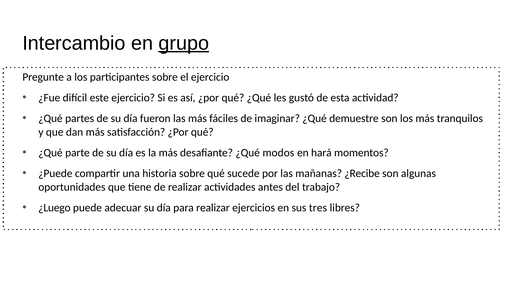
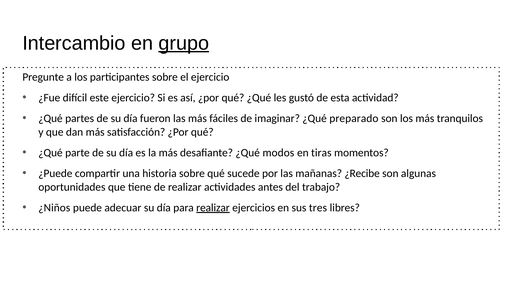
demuestre: demuestre -> preparado
hará: hará -> tiras
¿Luego: ¿Luego -> ¿Niños
realizar at (213, 207) underline: none -> present
